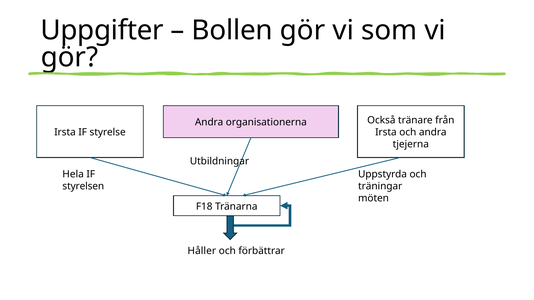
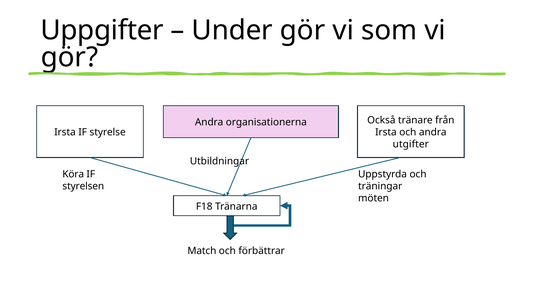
Bollen: Bollen -> Under
tjejerna: tjejerna -> utgifter
Hela: Hela -> Köra
Håller: Håller -> Match
